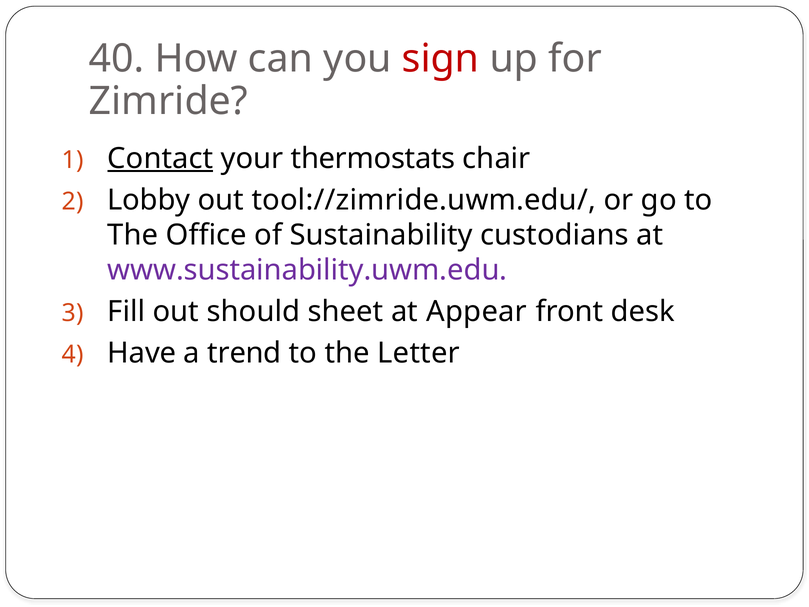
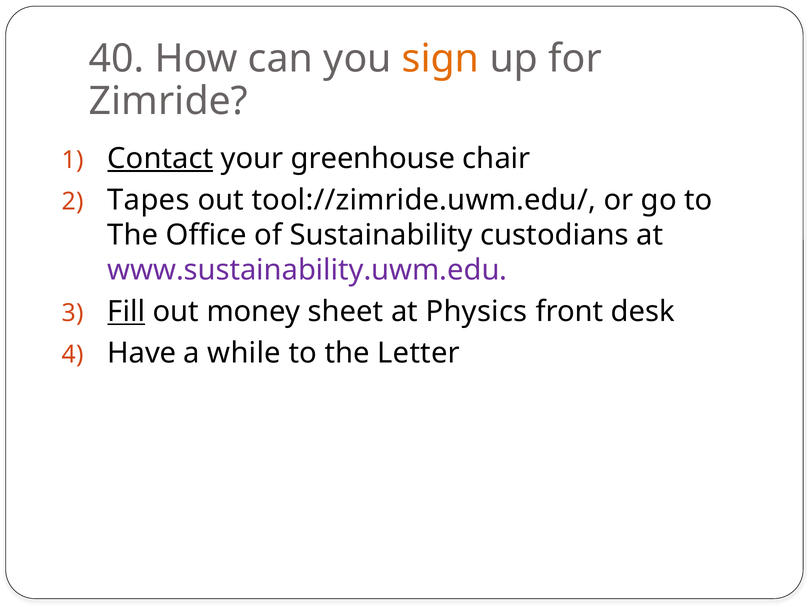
sign colour: red -> orange
thermostats: thermostats -> greenhouse
Lobby: Lobby -> Tapes
Fill underline: none -> present
should: should -> money
Appear: Appear -> Physics
trend: trend -> while
